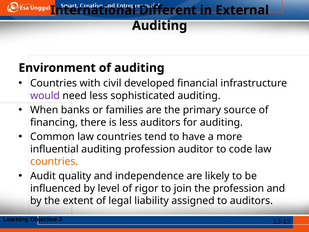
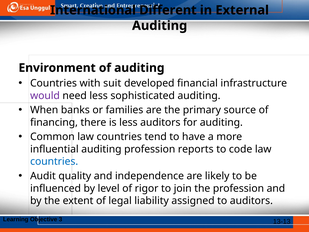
civil: civil -> suit
auditor: auditor -> reports
countries at (54, 161) colour: orange -> blue
